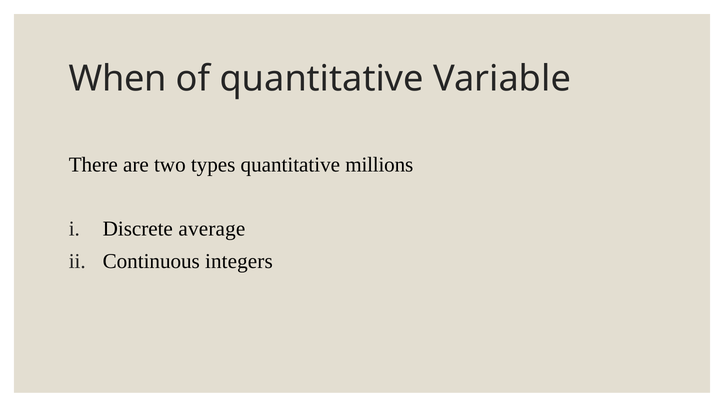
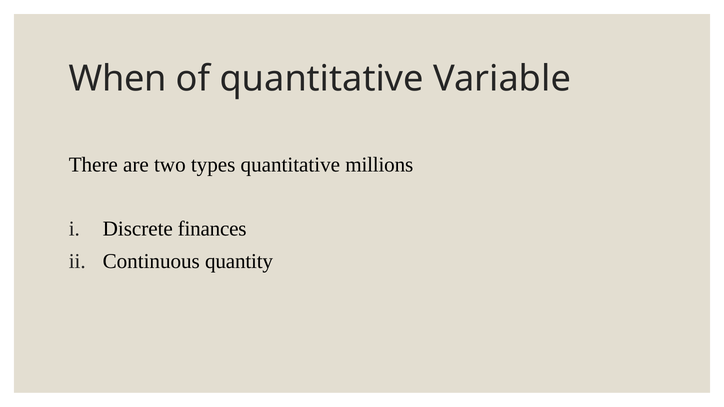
average: average -> finances
integers: integers -> quantity
